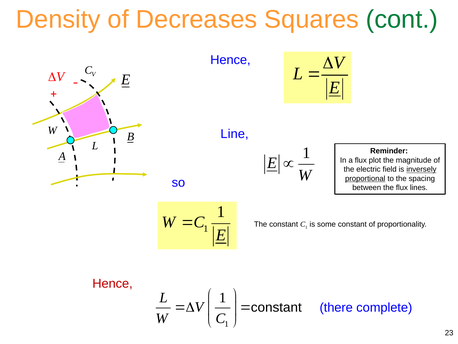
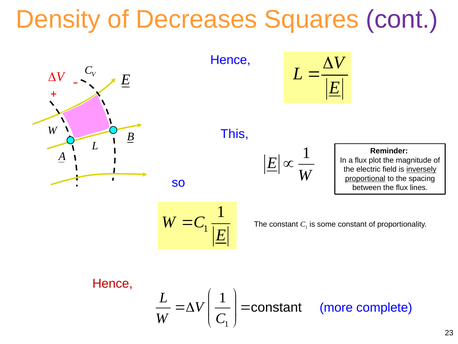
cont colour: green -> purple
Line: Line -> This
there: there -> more
